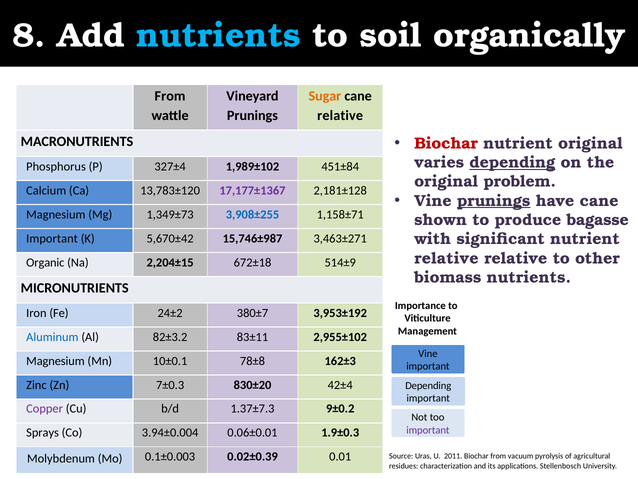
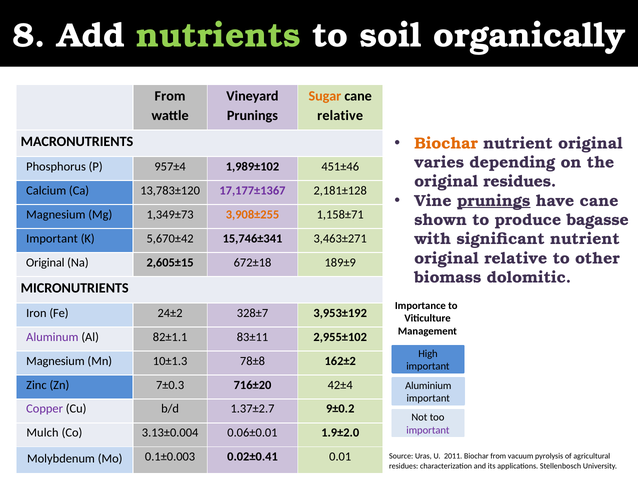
nutrients at (219, 36) colour: light blue -> light green
Biochar at (446, 143) colour: red -> orange
depending at (512, 162) underline: present -> none
327±4: 327±4 -> 957±4
451±84: 451±84 -> 451±46
original problem: problem -> residues
3,908±255 colour: blue -> orange
15,746±987: 15,746±987 -> 15,746±341
relative at (447, 258): relative -> original
Organic at (45, 262): Organic -> Original
2,204±15: 2,204±15 -> 2,605±15
514±9: 514±9 -> 189±9
biomass nutrients: nutrients -> dolomitic
380±7: 380±7 -> 328±7
Aluminum colour: blue -> purple
82±3.2: 82±3.2 -> 82±1.1
Vine at (428, 353): Vine -> High
10±0.1: 10±0.1 -> 10±1.3
162±3: 162±3 -> 162±2
830±20: 830±20 -> 716±20
Depending at (428, 385): Depending -> Aluminium
1.37±7.3: 1.37±7.3 -> 1.37±2.7
Sprays: Sprays -> Mulch
3.94±0.004: 3.94±0.004 -> 3.13±0.004
1.9±0.3: 1.9±0.3 -> 1.9±2.0
0.02±0.39: 0.02±0.39 -> 0.02±0.41
